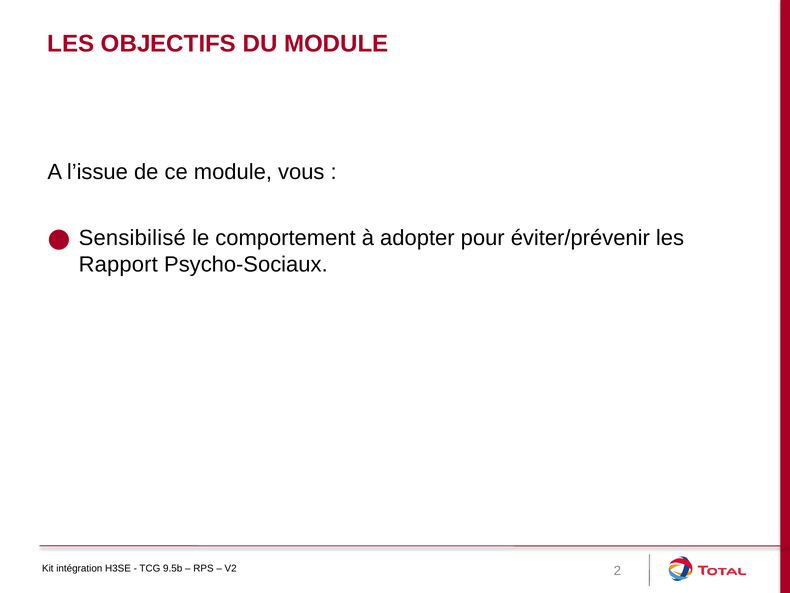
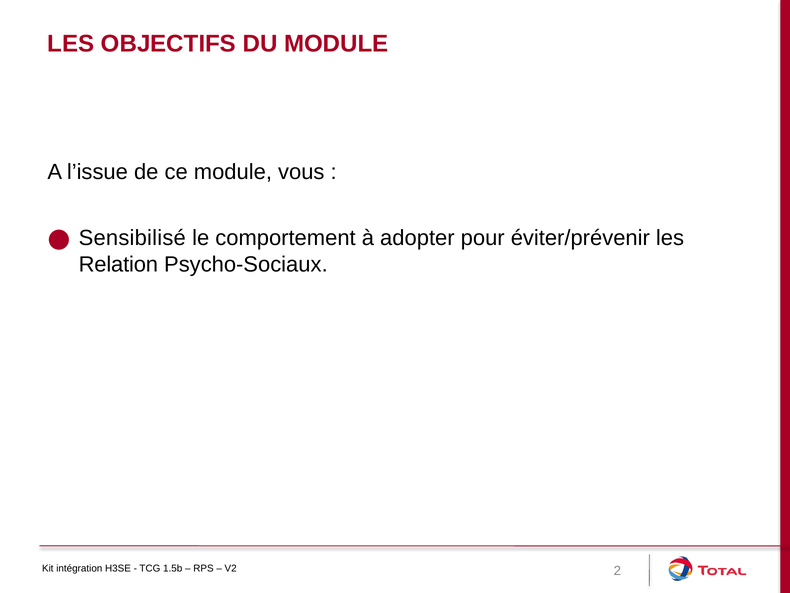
Rapport: Rapport -> Relation
9.5b: 9.5b -> 1.5b
